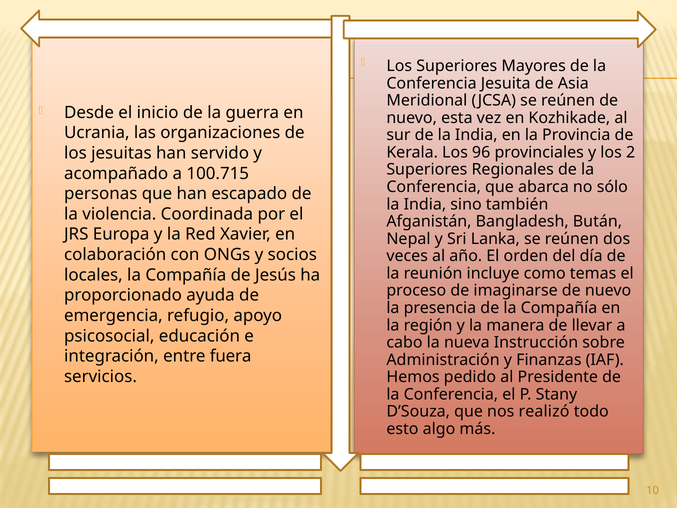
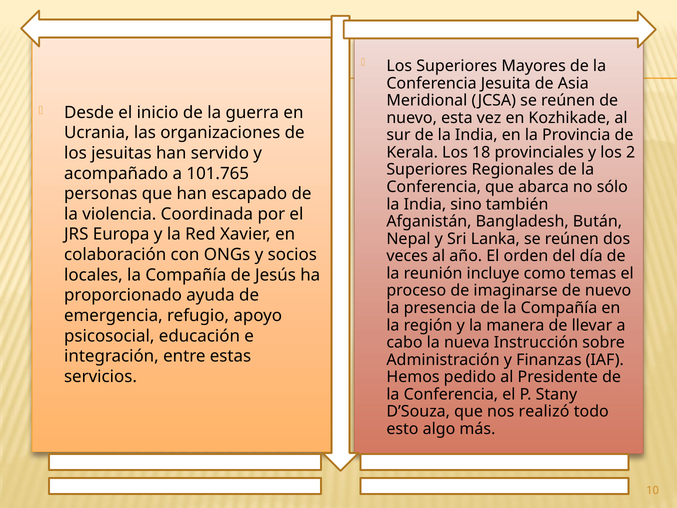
96: 96 -> 18
100.715: 100.715 -> 101.765
fuera: fuera -> estas
